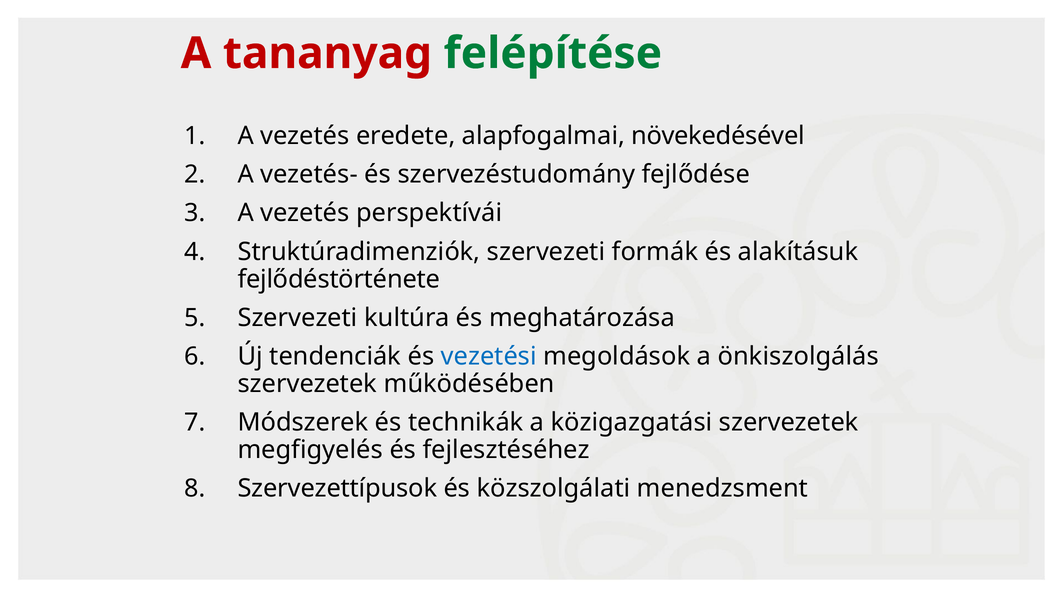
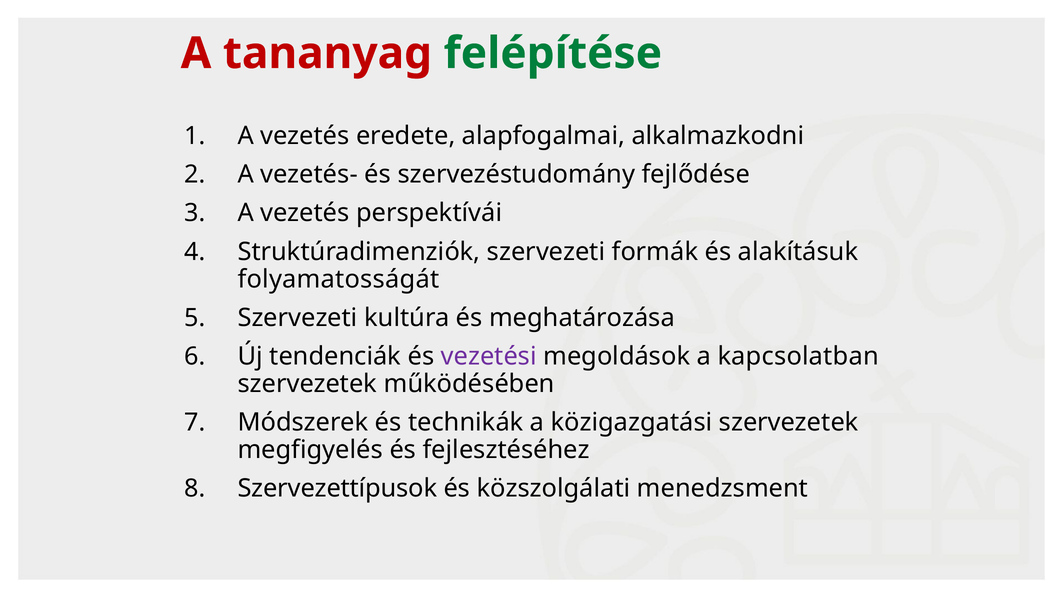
növekedésével: növekedésével -> alkalmazkodni
fejlődéstörténete: fejlődéstörténete -> folyamatosságát
vezetési colour: blue -> purple
önkiszolgálás: önkiszolgálás -> kapcsolatban
